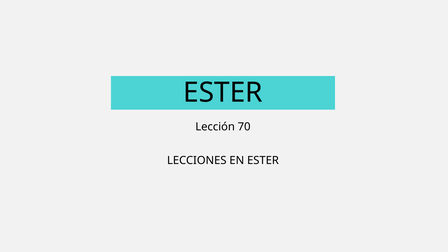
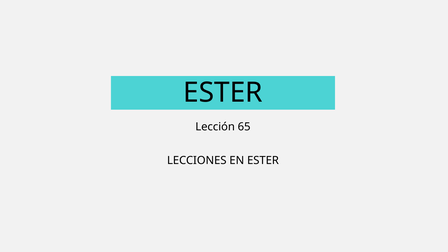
70: 70 -> 65
